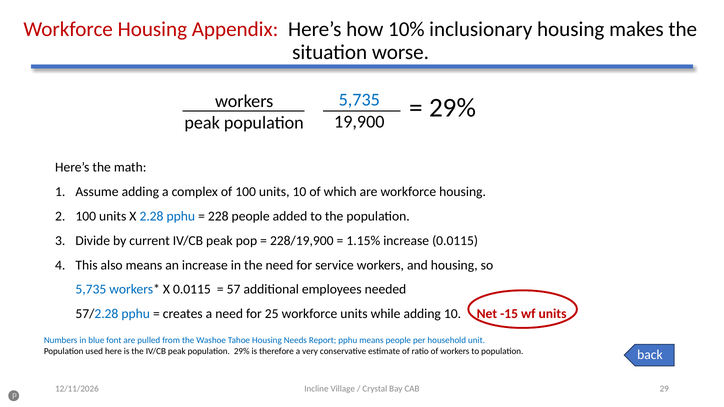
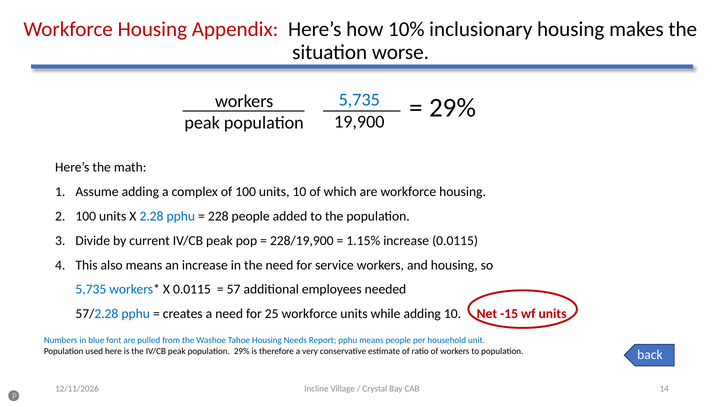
29: 29 -> 14
